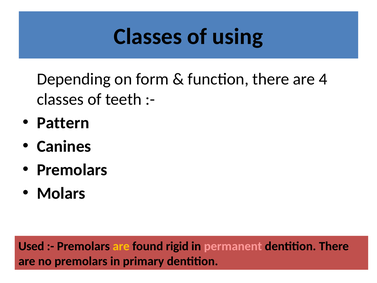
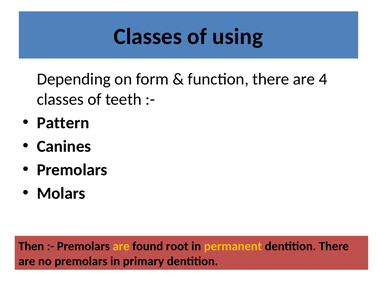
Used: Used -> Then
rigid: rigid -> root
permanent colour: pink -> yellow
